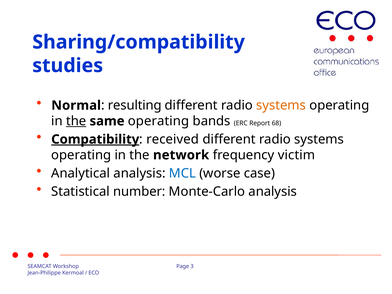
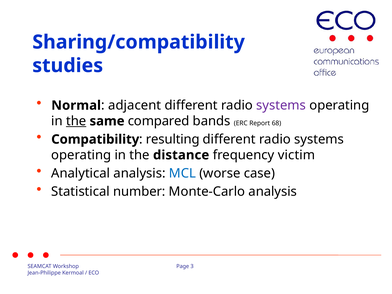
resulting: resulting -> adjacent
systems at (281, 105) colour: orange -> purple
same operating: operating -> compared
Compatibility underline: present -> none
received: received -> resulting
network: network -> distance
